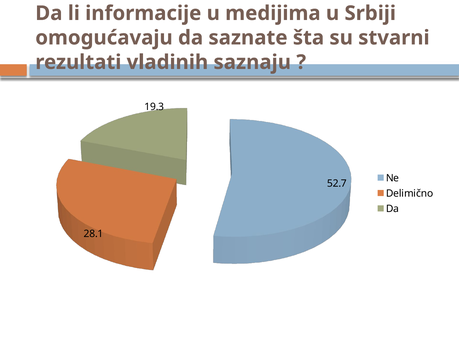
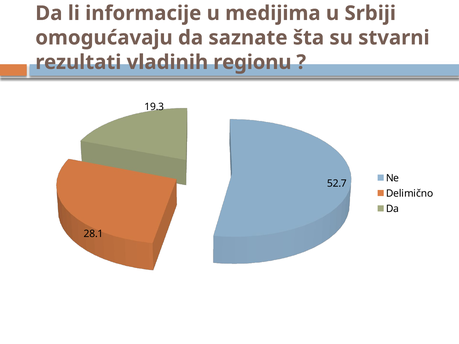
saznaju: saznaju -> regionu
